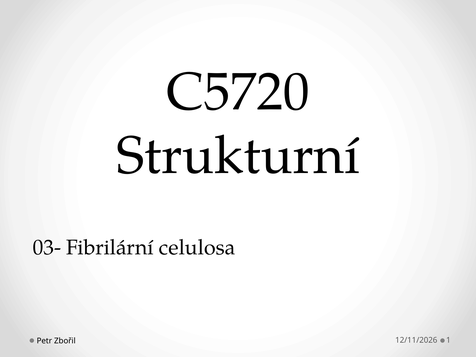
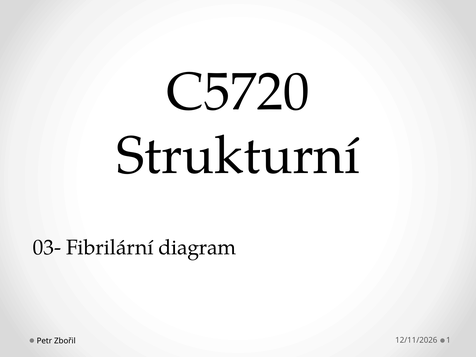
celulosa: celulosa -> diagram
